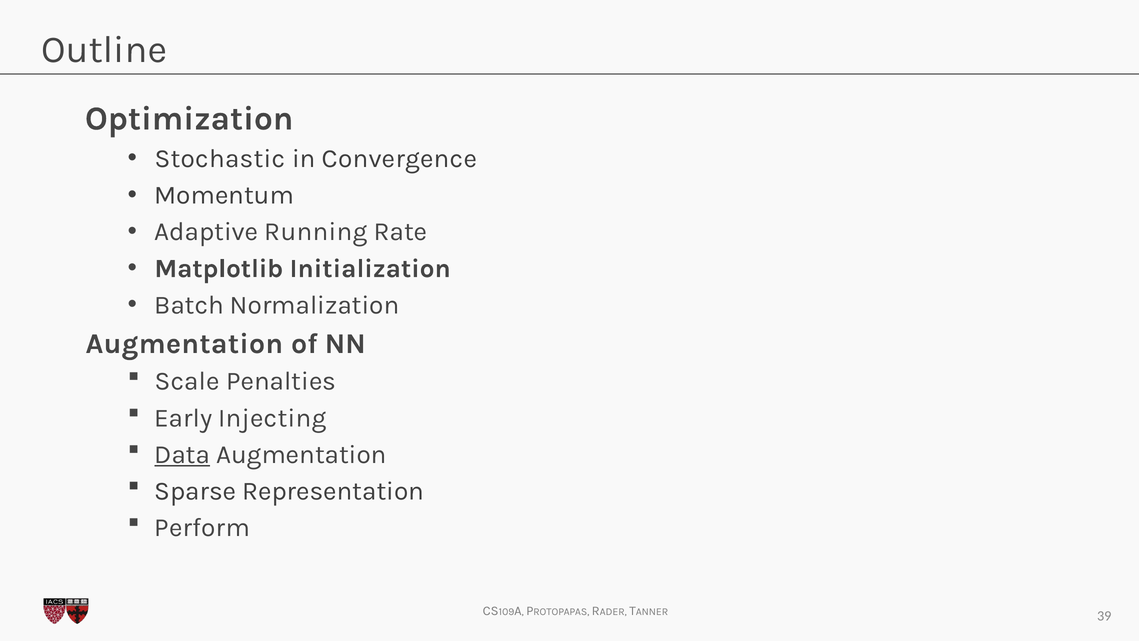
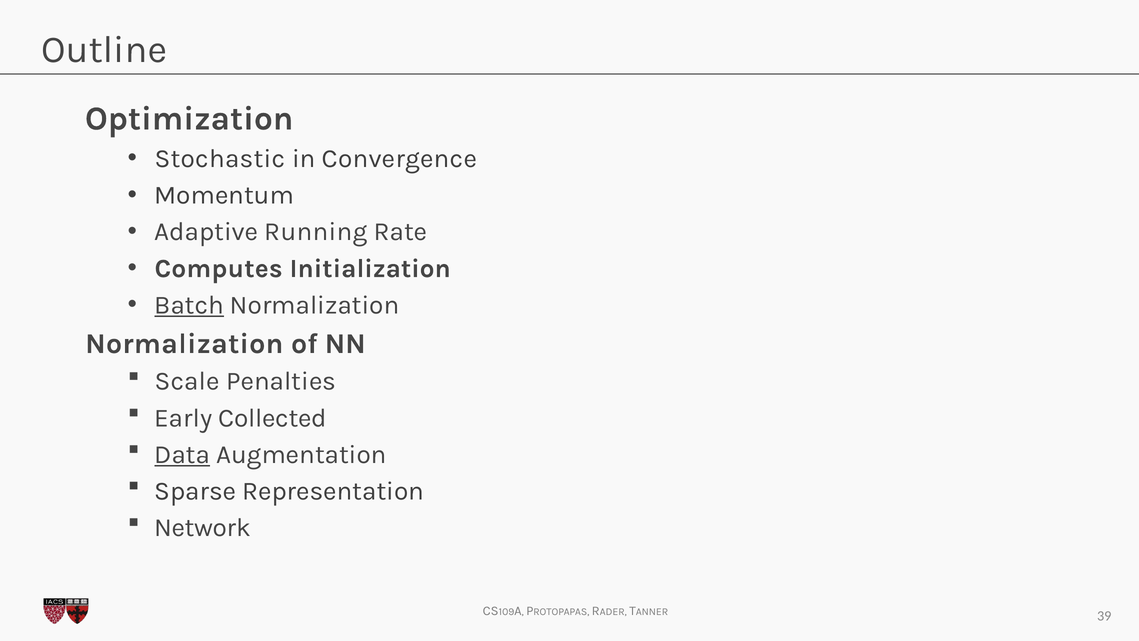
Matplotlib: Matplotlib -> Computes
Batch underline: none -> present
Augmentation at (184, 343): Augmentation -> Normalization
Injecting: Injecting -> Collected
Perform: Perform -> Network
